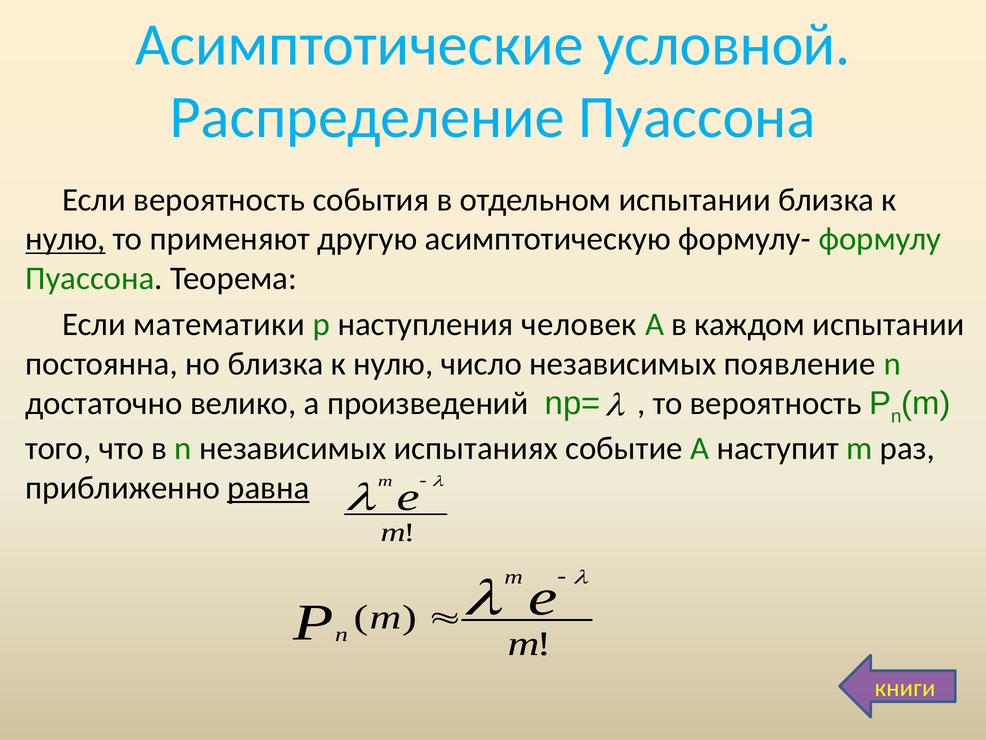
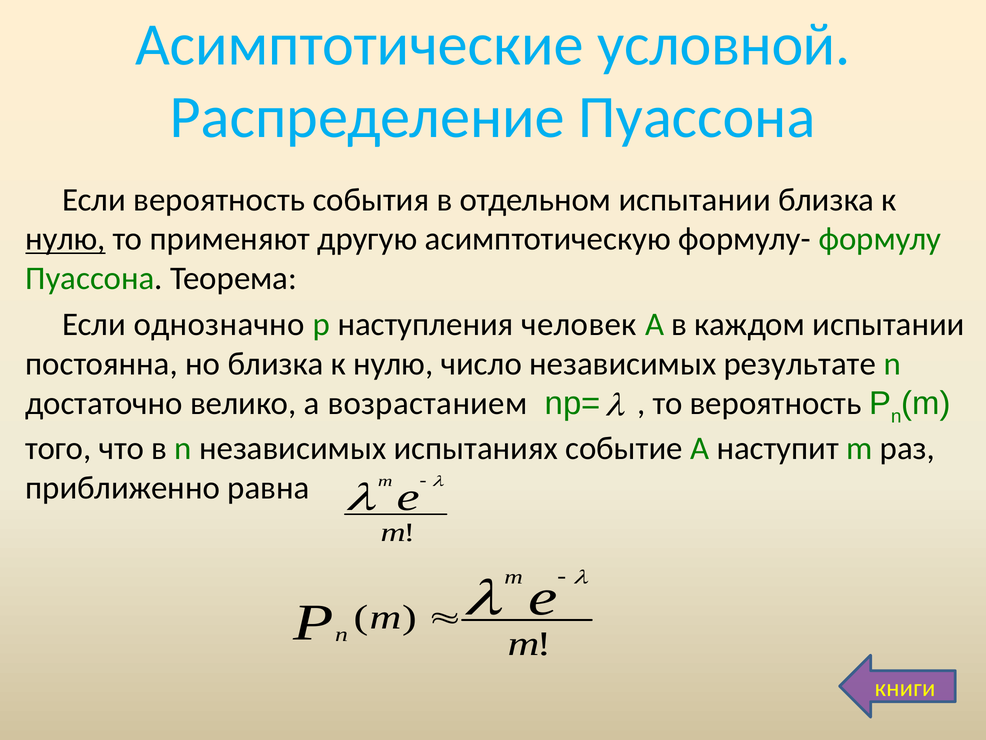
математики: математики -> однозначно
появление: появление -> результате
произведений: произведений -> возрастанием
равна underline: present -> none
